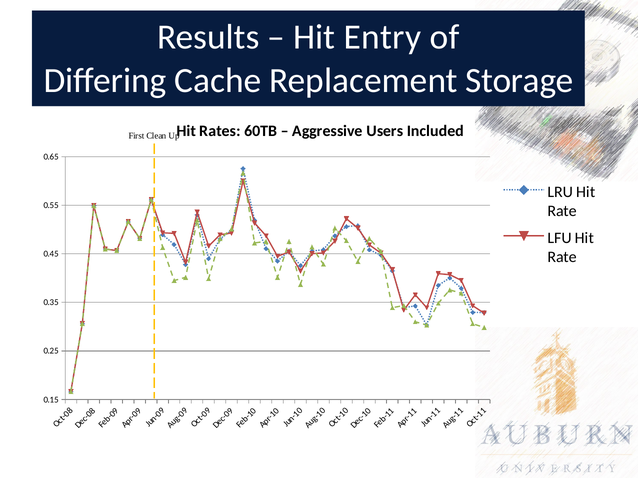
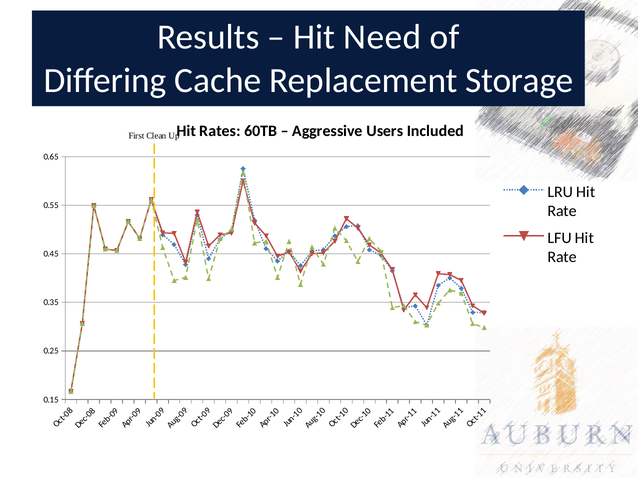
Entry: Entry -> Need
